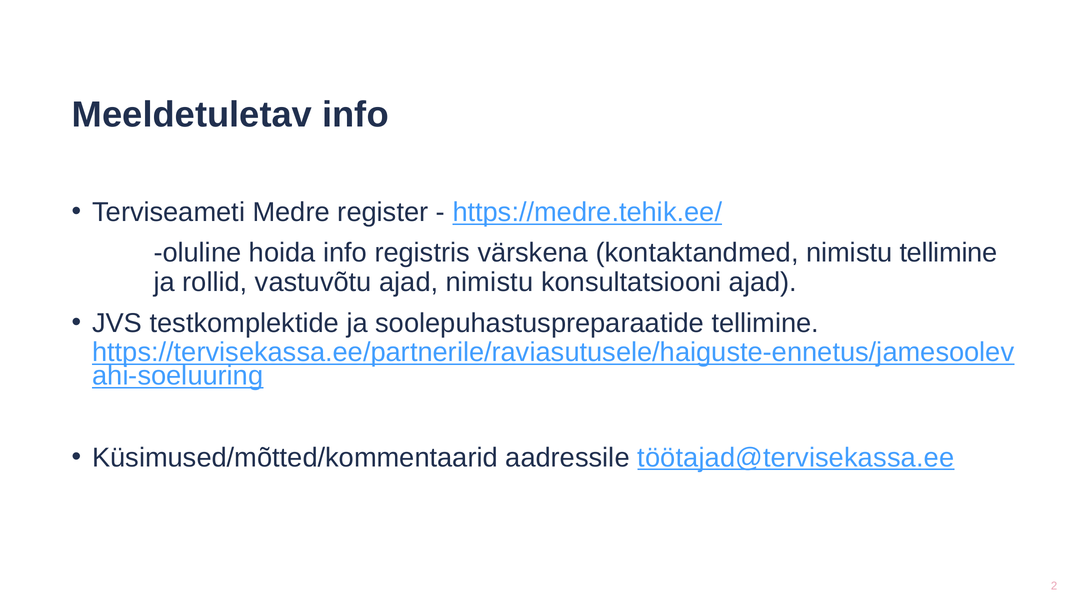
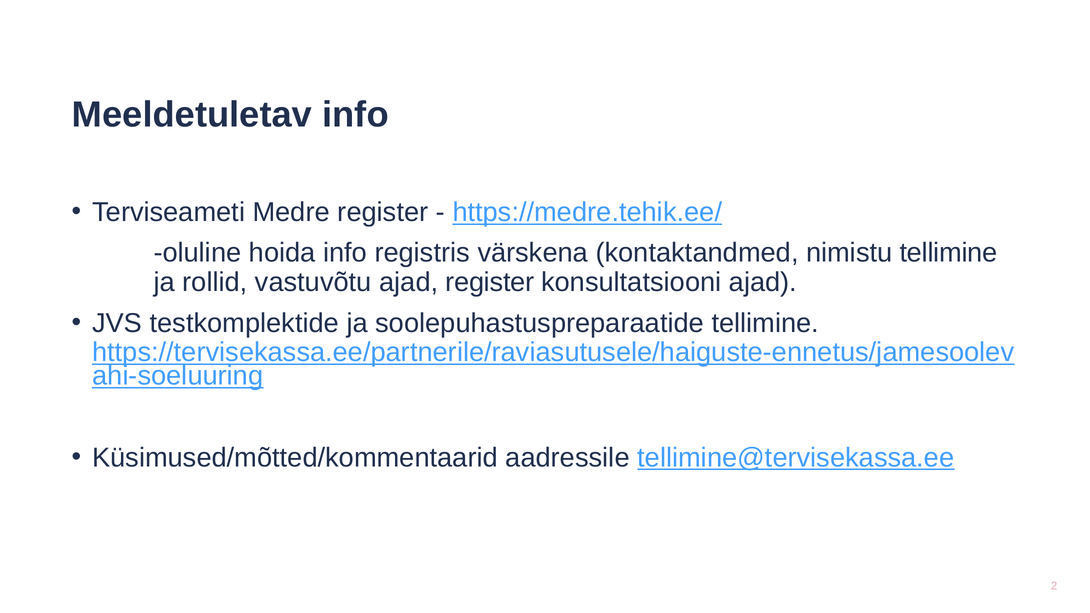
ajad nimistu: nimistu -> register
töötajad@tervisekassa.ee: töötajad@tervisekassa.ee -> tellimine@tervisekassa.ee
